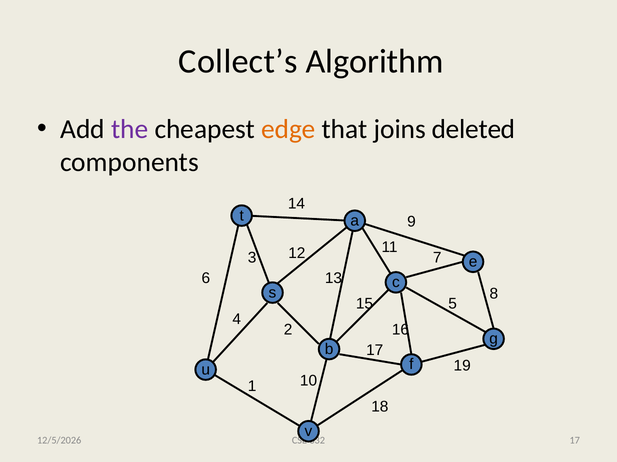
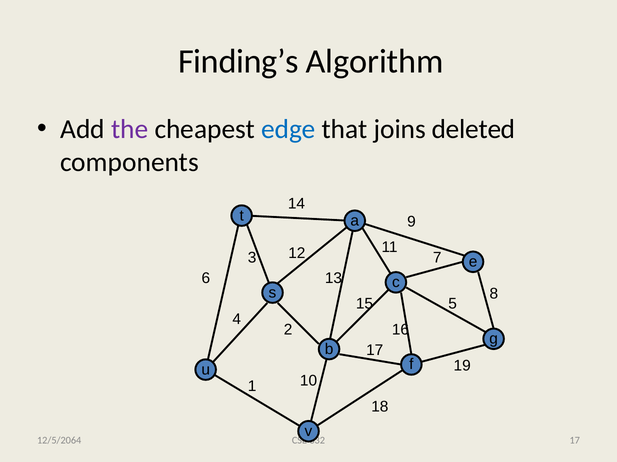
Collect’s: Collect’s -> Finding’s
edge colour: orange -> blue
12/5/2026: 12/5/2026 -> 12/5/2064
